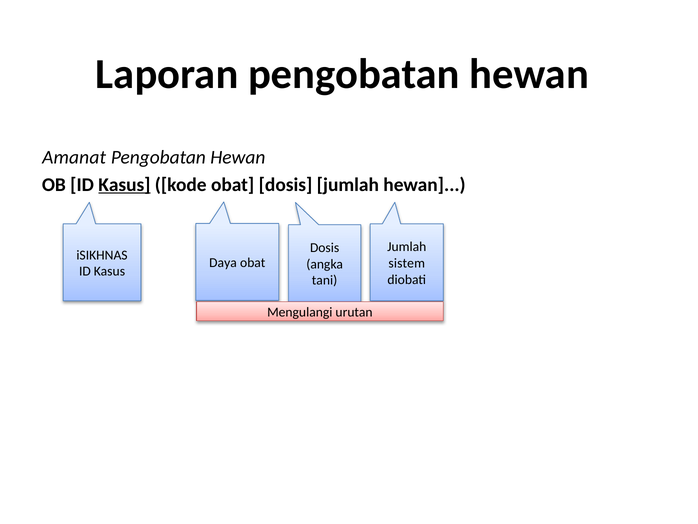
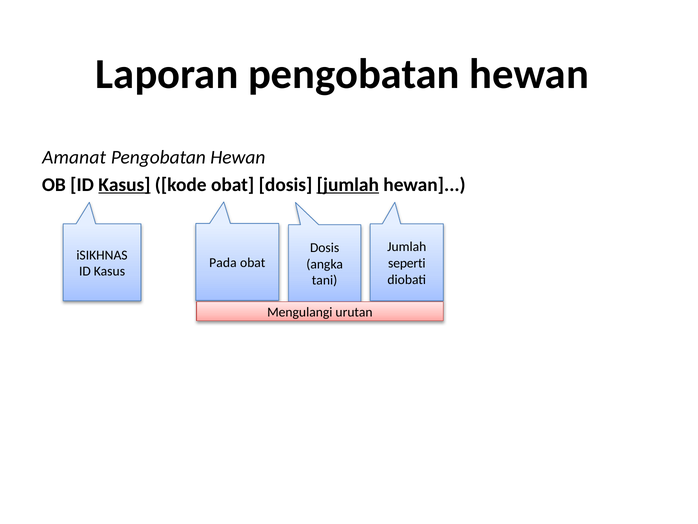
jumlah at (348, 184) underline: none -> present
Daya: Daya -> Pada
sistem: sistem -> seperti
